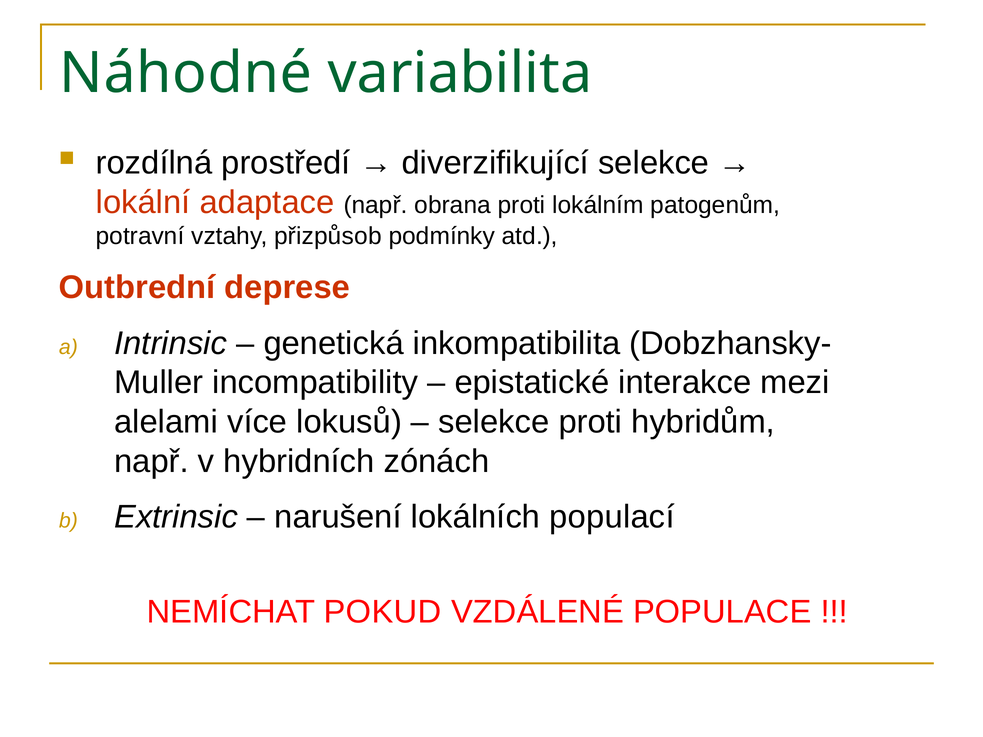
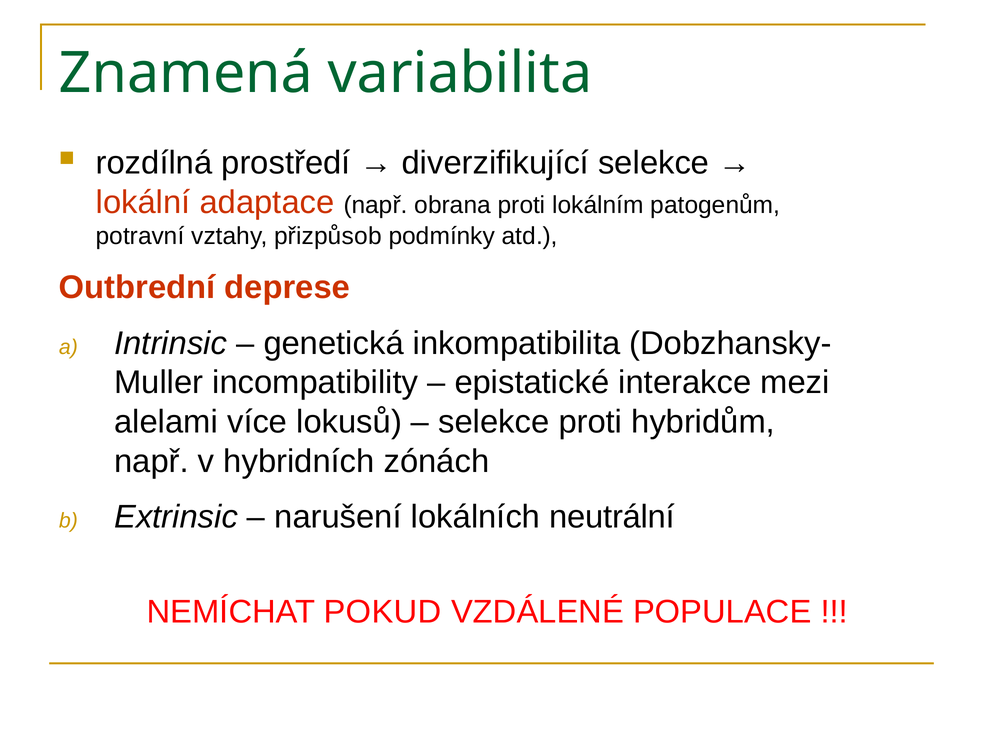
Náhodné: Náhodné -> Znamená
populací: populací -> neutrální
